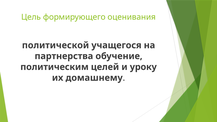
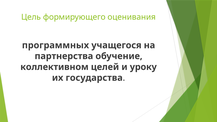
политической: политической -> программных
политическим: политическим -> коллективном
домашнему: домашнему -> государства
